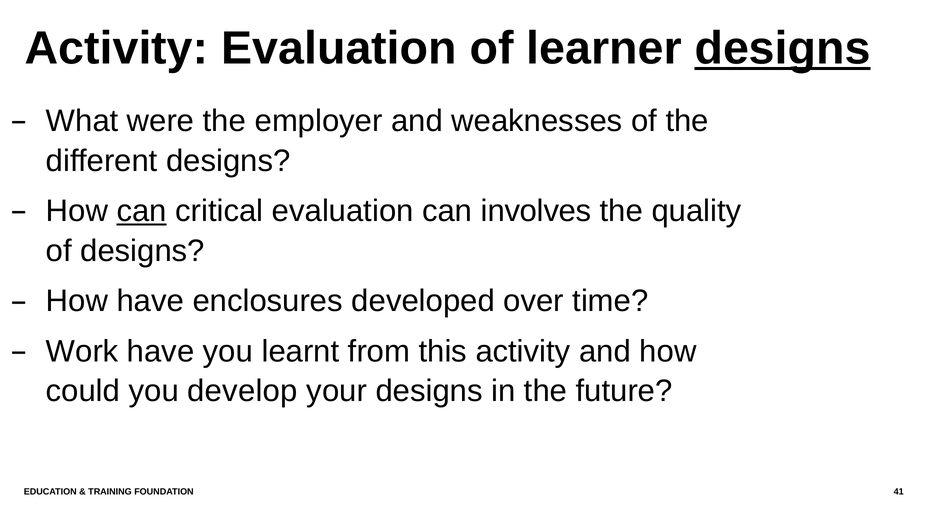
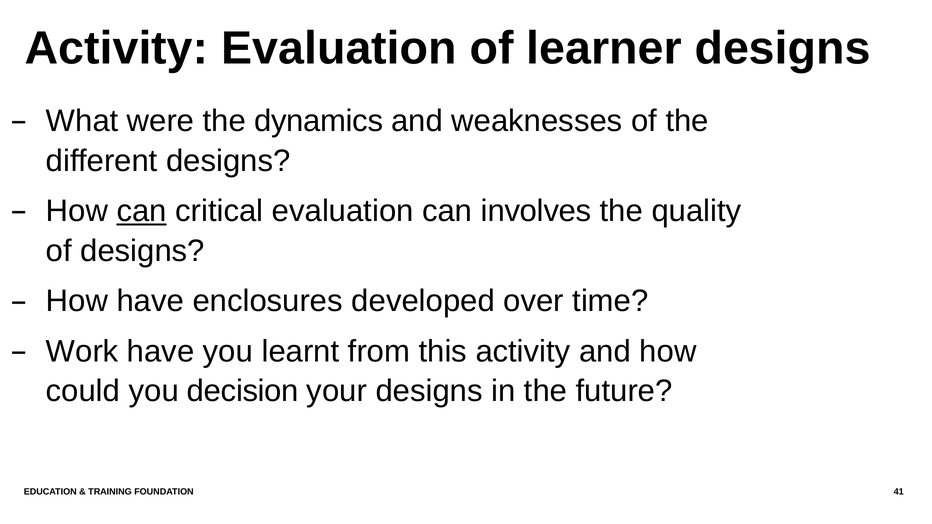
designs at (783, 48) underline: present -> none
employer: employer -> dynamics
develop: develop -> decision
